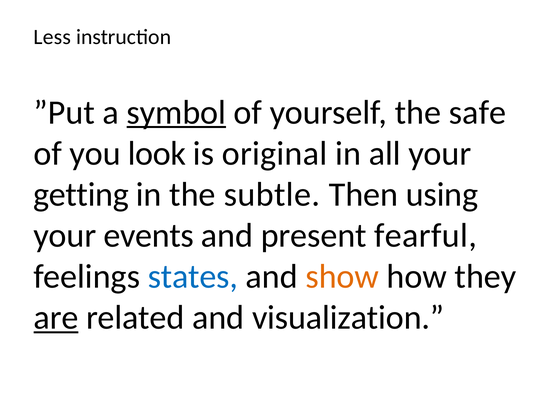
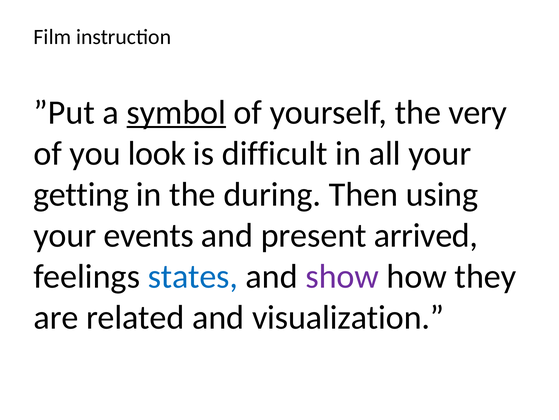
Less: Less -> Film
safe: safe -> very
original: original -> difficult
subtle: subtle -> during
fearful: fearful -> arrived
show colour: orange -> purple
are underline: present -> none
